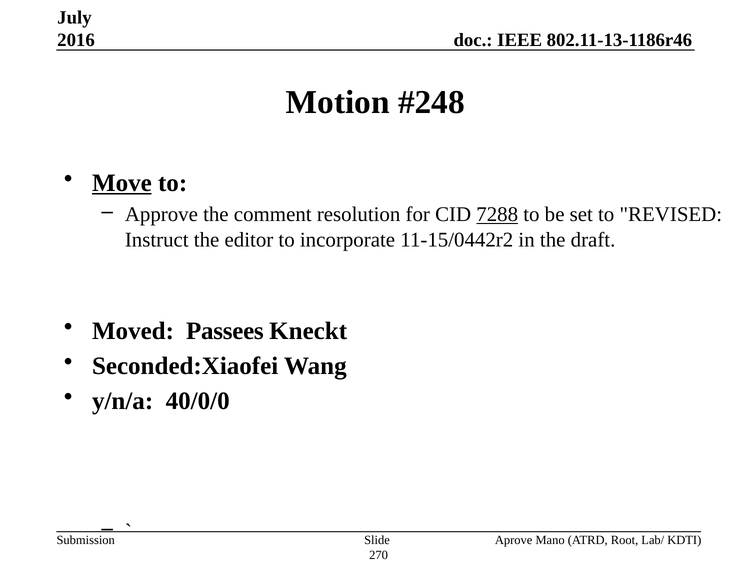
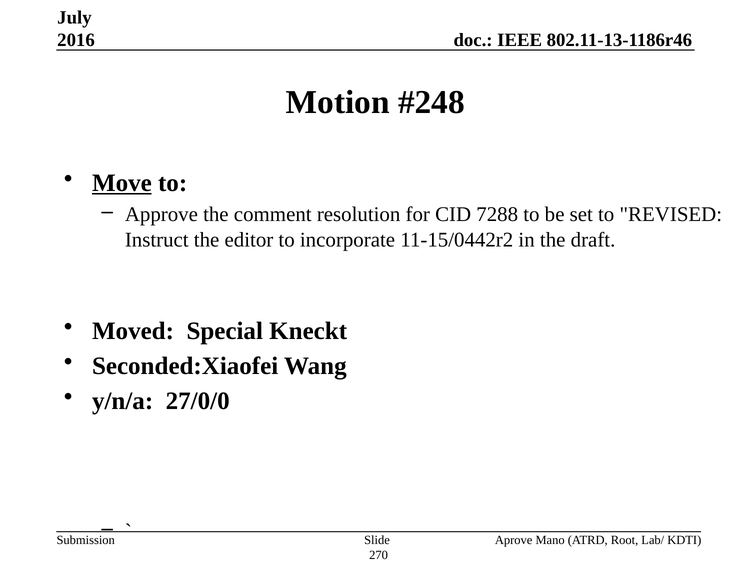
7288 underline: present -> none
Passees: Passees -> Special
40/0/0: 40/0/0 -> 27/0/0
